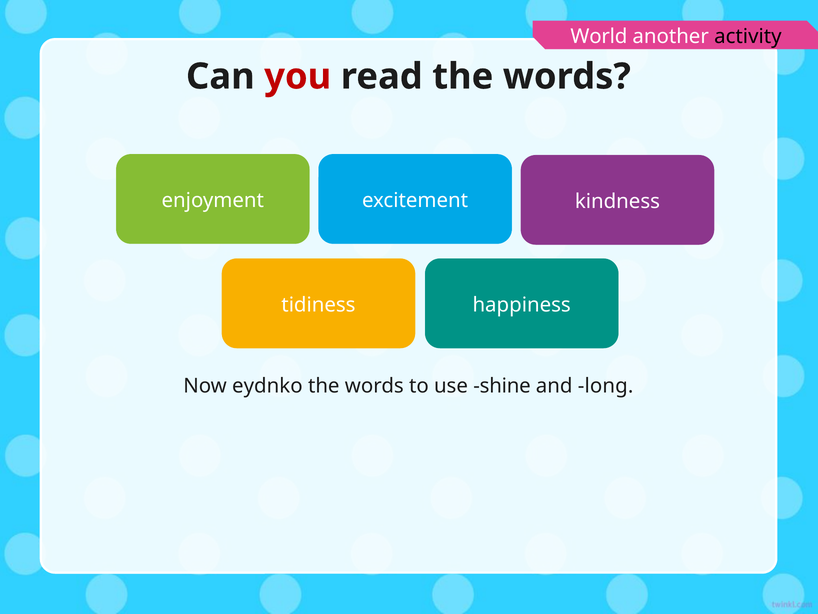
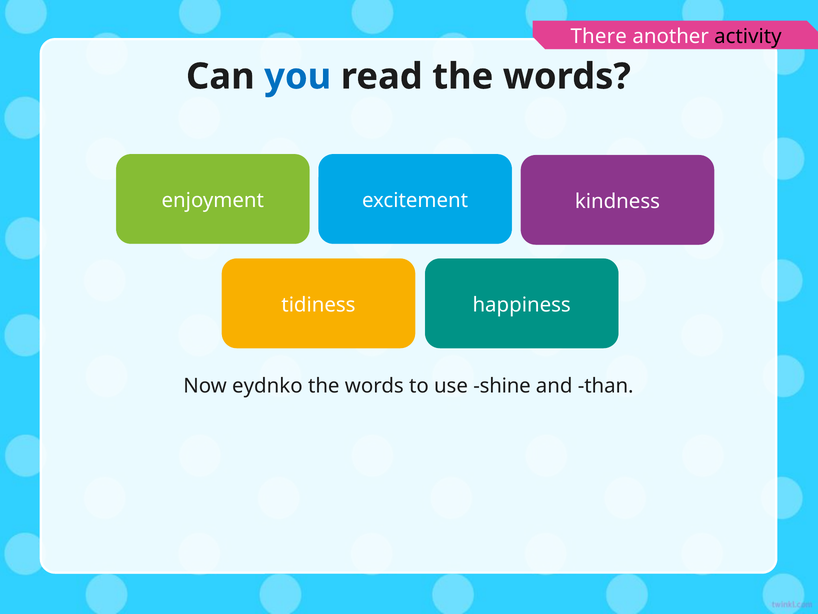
World: World -> There
you colour: red -> blue
long: long -> than
